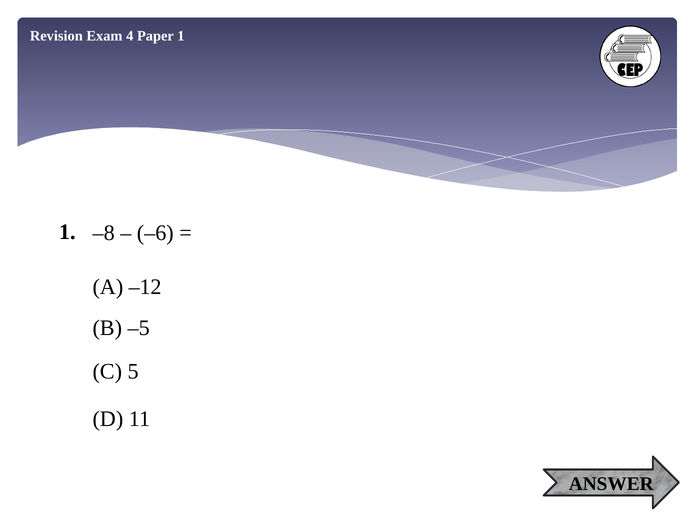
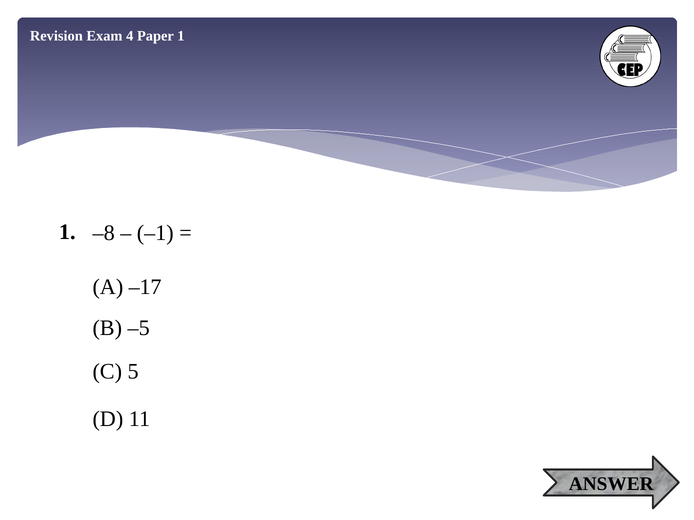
–6: –6 -> –1
–12: –12 -> –17
